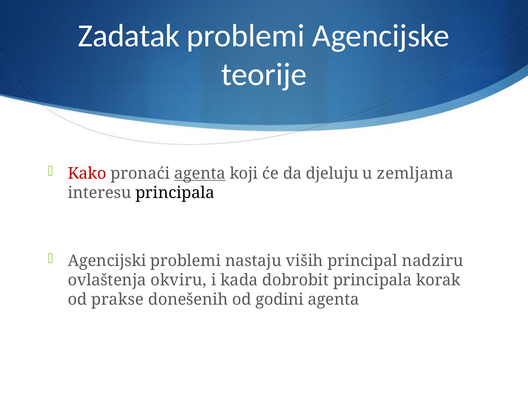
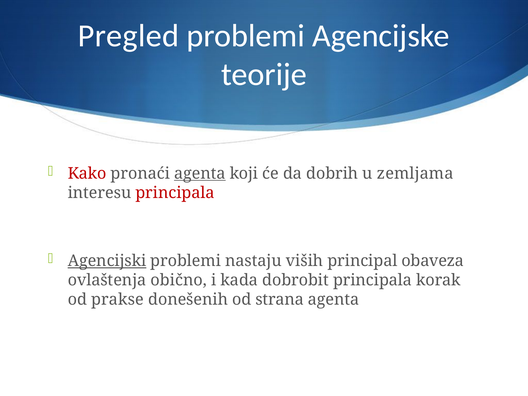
Zadatak: Zadatak -> Pregled
djeluju: djeluju -> dobrih
principala at (175, 193) colour: black -> red
Agencijski underline: none -> present
nadziru: nadziru -> obaveza
okviru: okviru -> obično
godini: godini -> strana
